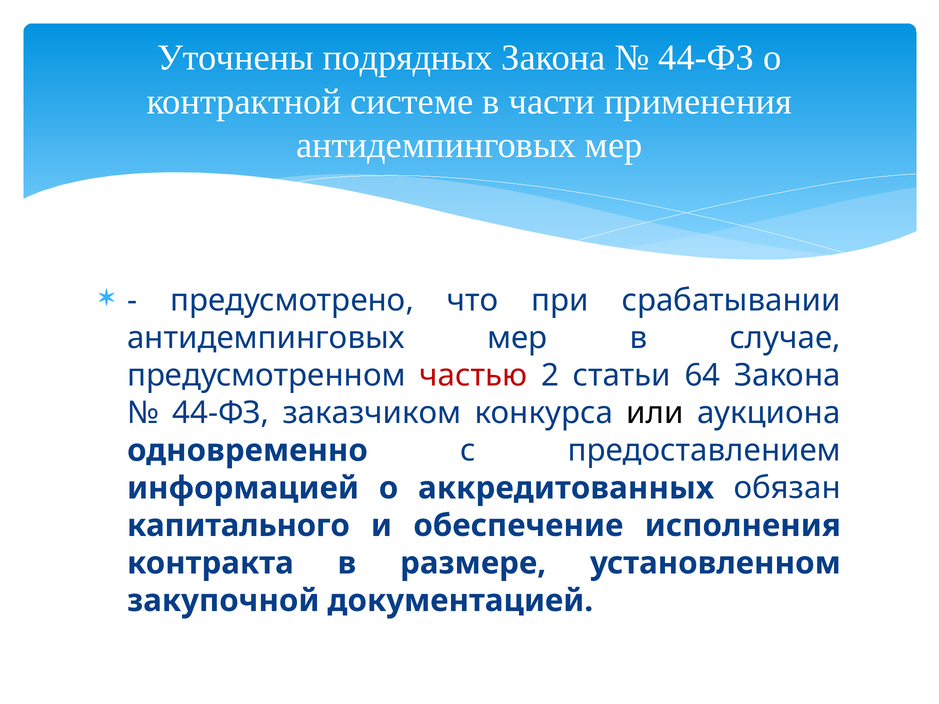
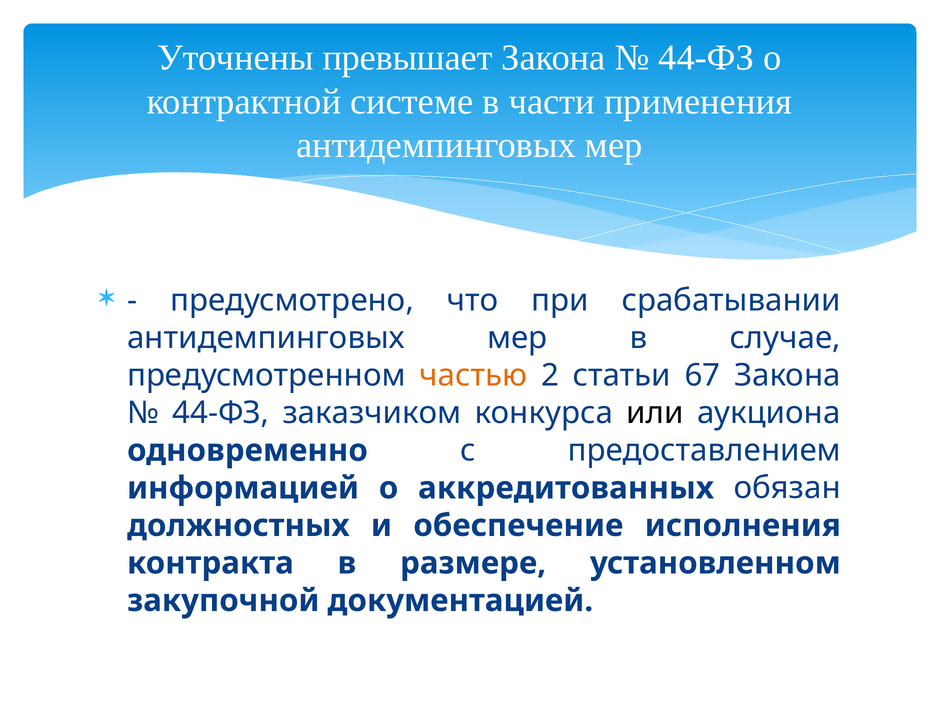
подрядных: подрядных -> превышает
частью colour: red -> orange
64: 64 -> 67
капитального: капитального -> должностных
